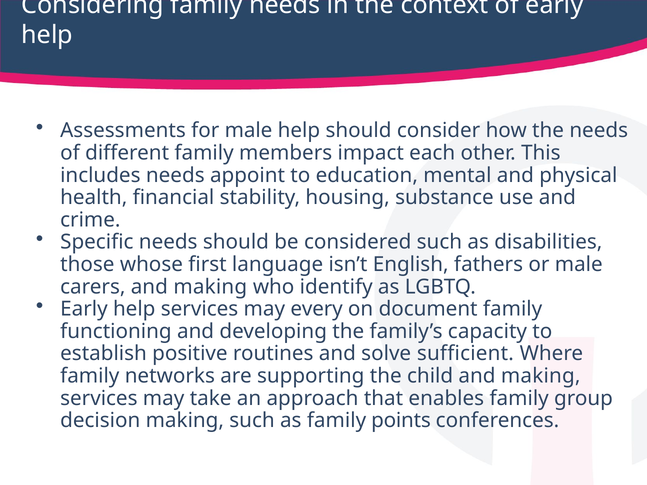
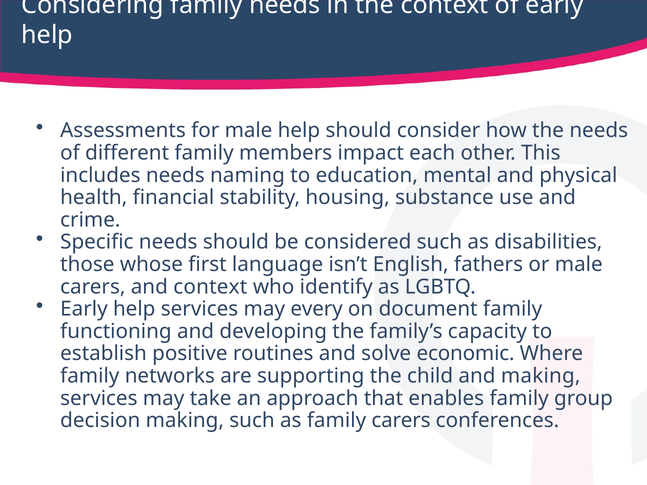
appoint: appoint -> naming
carers and making: making -> context
sufficient: sufficient -> economic
family points: points -> carers
